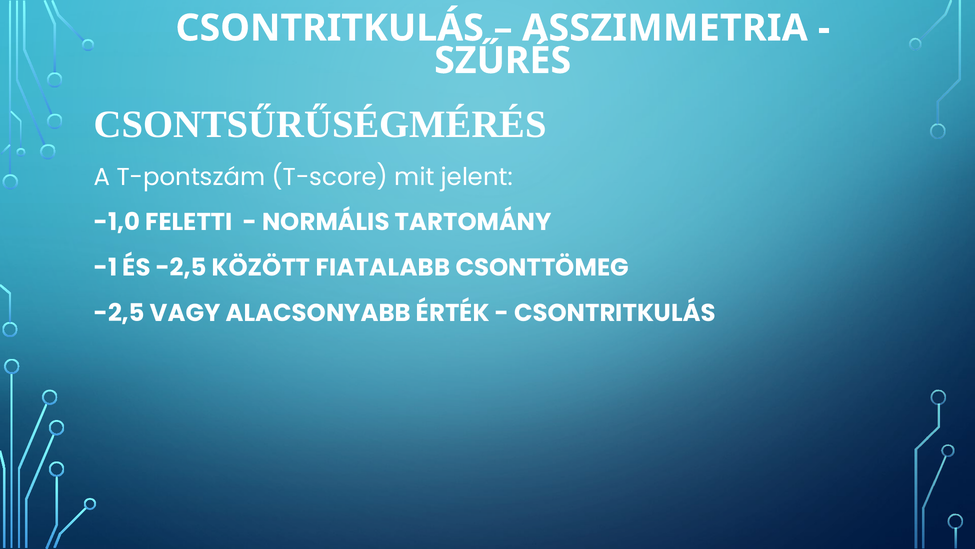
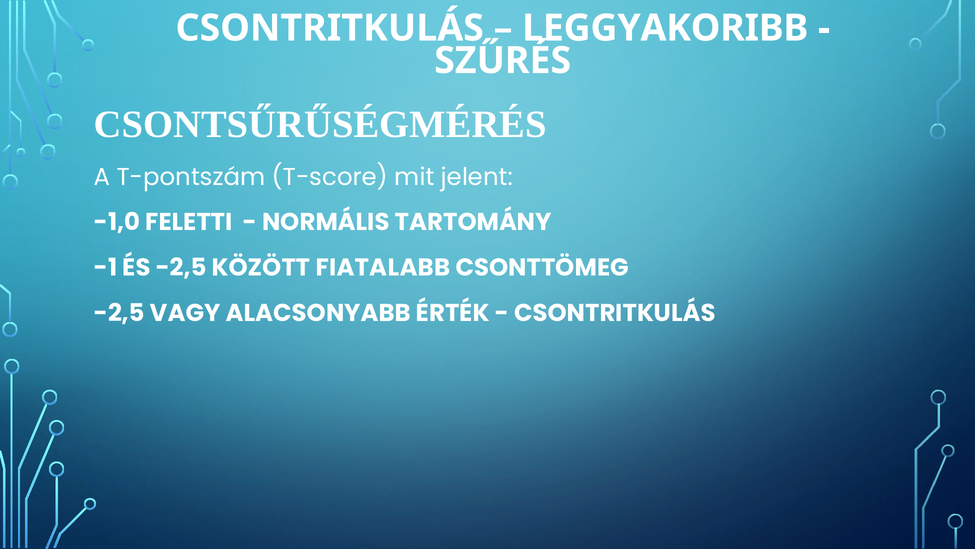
ASSZIMMETRIA: ASSZIMMETRIA -> LEGGYAKORIBB
